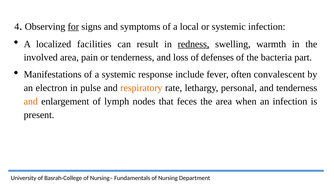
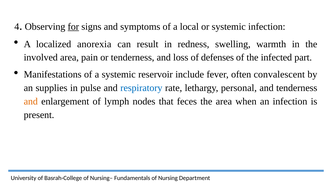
facilities: facilities -> anorexia
redness underline: present -> none
bacteria: bacteria -> infected
response: response -> reservoir
electron: electron -> supplies
respiratory colour: orange -> blue
